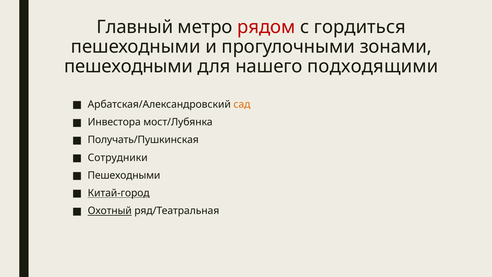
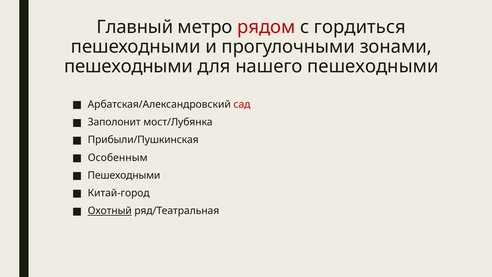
нашего подходящими: подходящими -> пешеходными
сад colour: orange -> red
Инвестора: Инвестора -> Заполонит
Получать/Пушкинская: Получать/Пушкинская -> Прибыли/Пушкинская
Сотрудники: Сотрудники -> Особенным
Китай-город underline: present -> none
